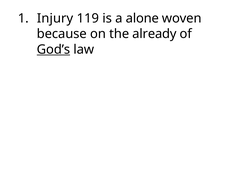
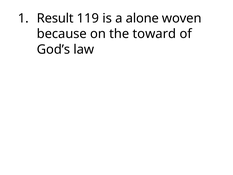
Injury: Injury -> Result
already: already -> toward
God’s underline: present -> none
